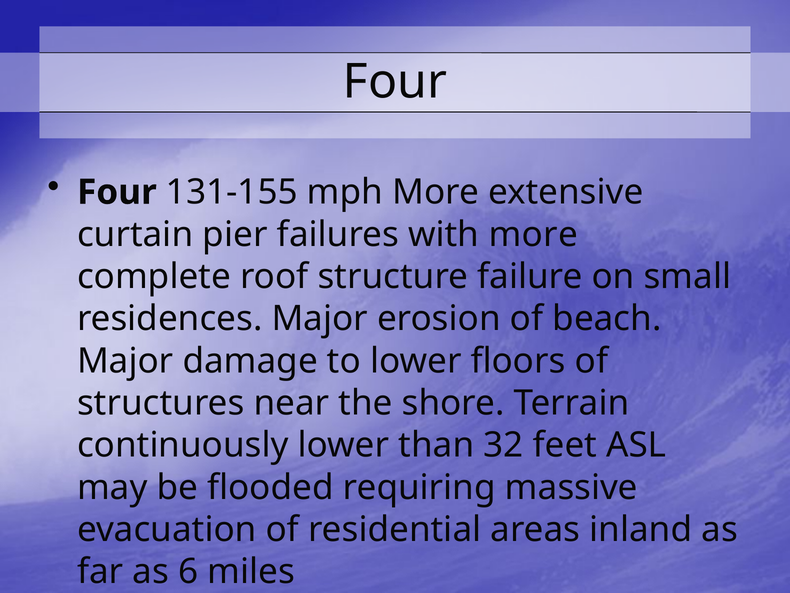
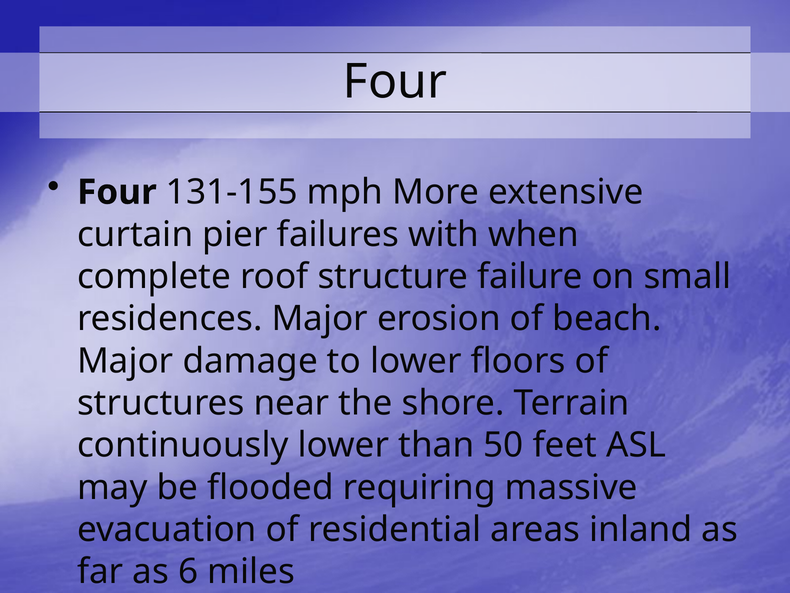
with more: more -> when
32: 32 -> 50
